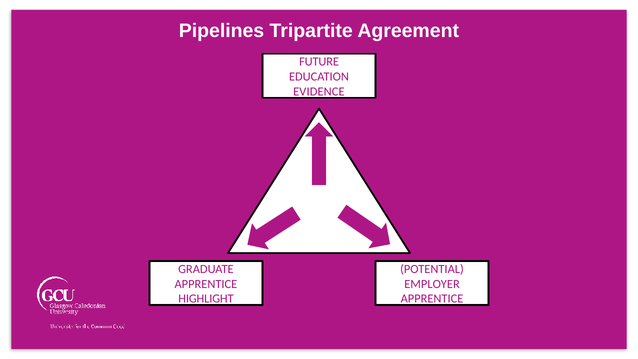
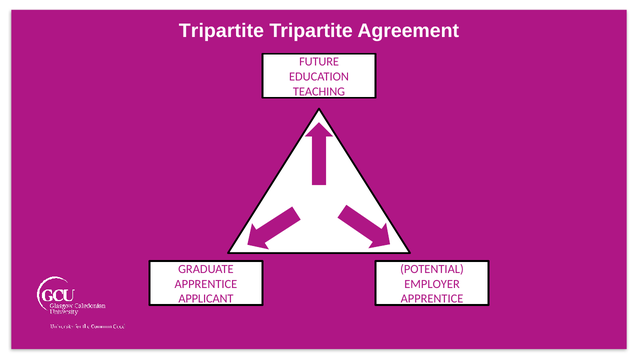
Pipelines at (222, 31): Pipelines -> Tripartite
EVIDENCE: EVIDENCE -> TEACHING
HIGHLIGHT: HIGHLIGHT -> APPLICANT
